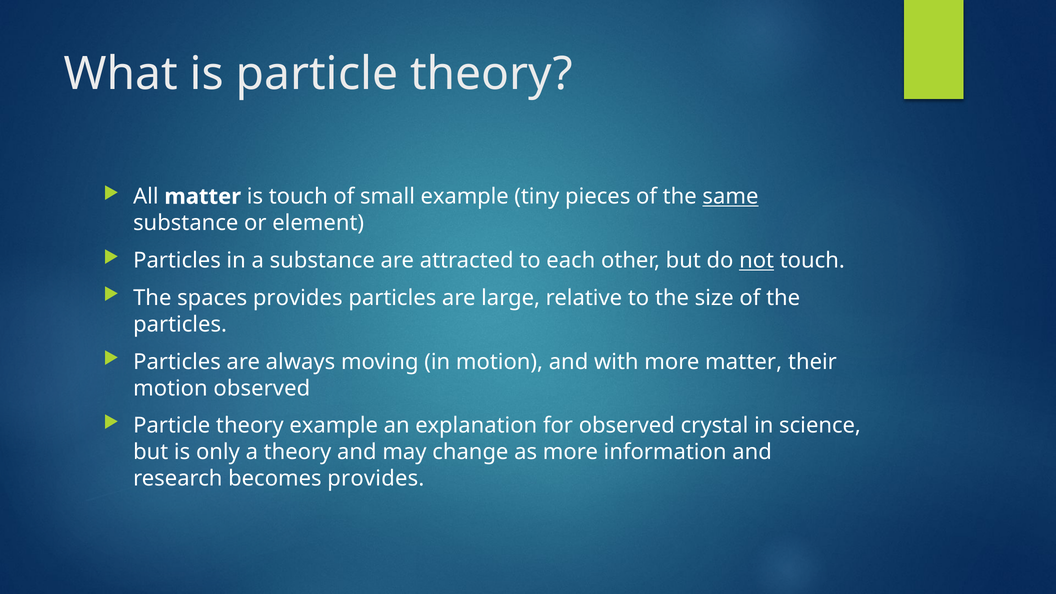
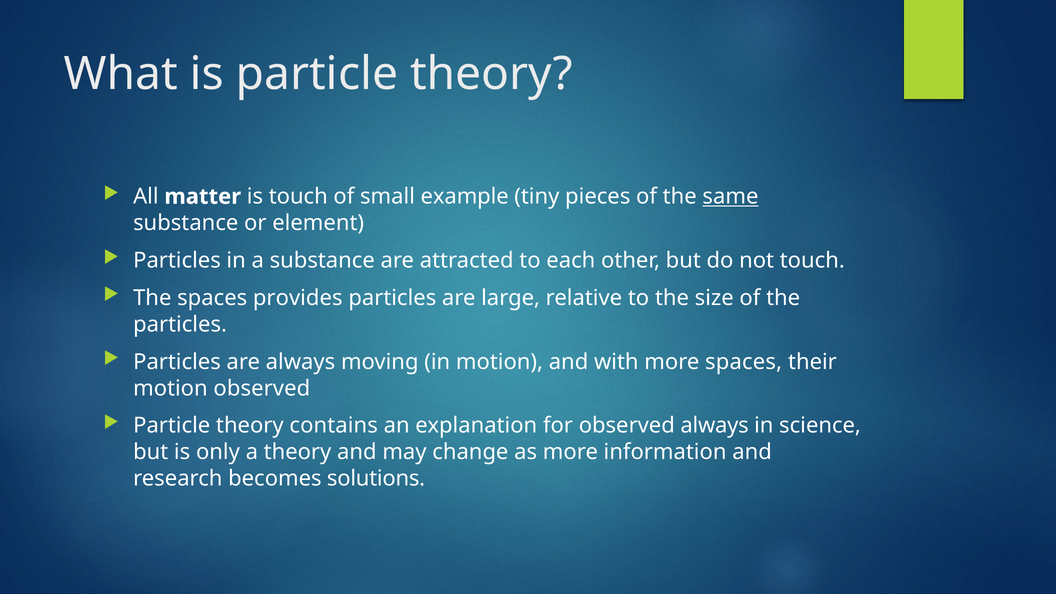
not underline: present -> none
more matter: matter -> spaces
theory example: example -> contains
observed crystal: crystal -> always
becomes provides: provides -> solutions
